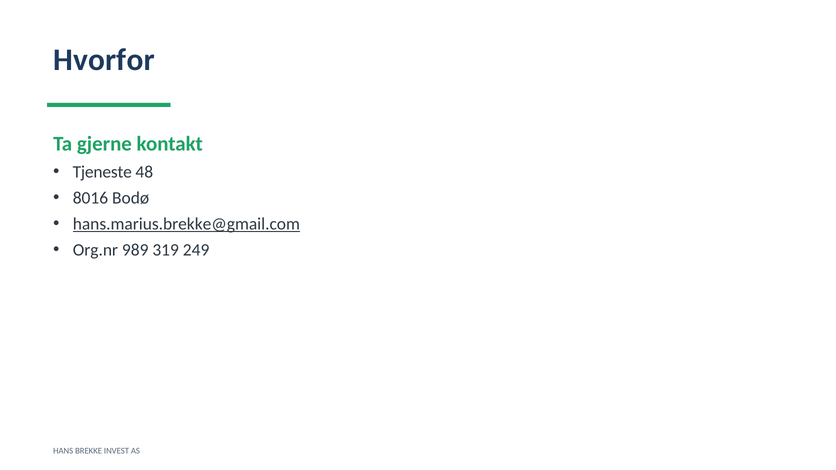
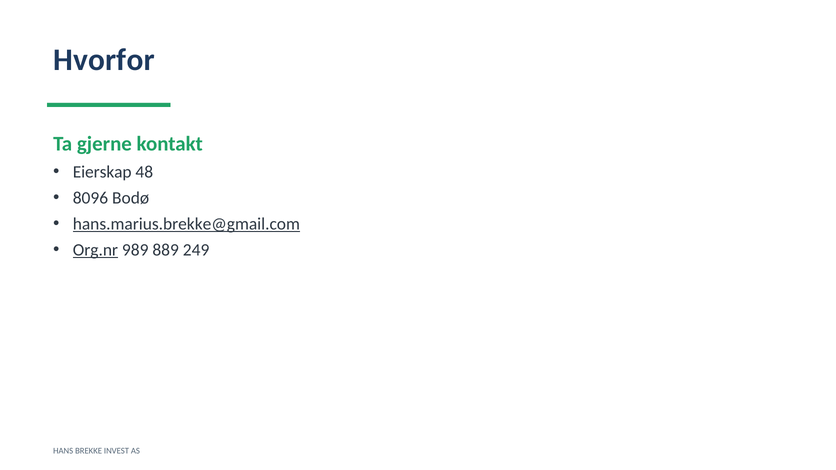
Tjeneste: Tjeneste -> Eierskap
8016: 8016 -> 8096
Org.nr underline: none -> present
319: 319 -> 889
